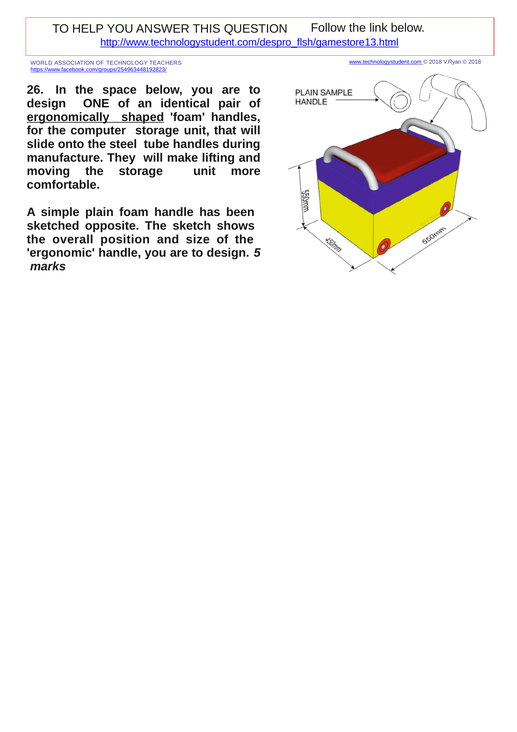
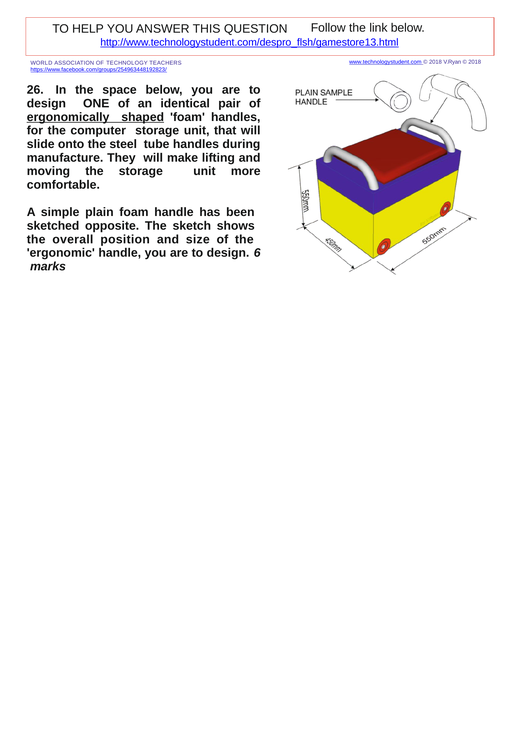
5: 5 -> 6
